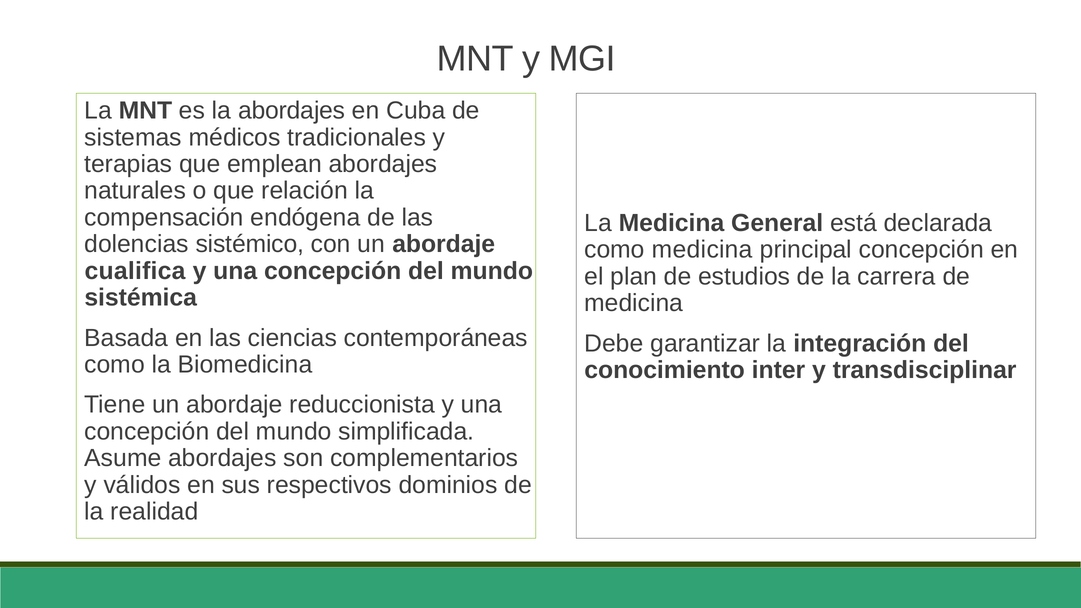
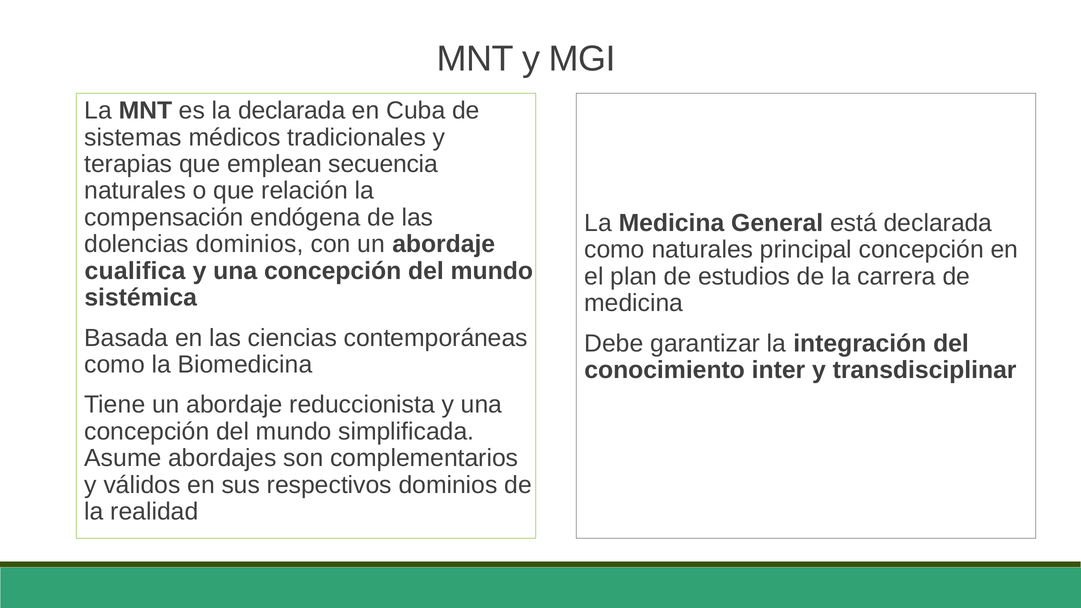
la abordajes: abordajes -> declarada
emplean abordajes: abordajes -> secuencia
dolencias sistémico: sistémico -> dominios
como medicina: medicina -> naturales
